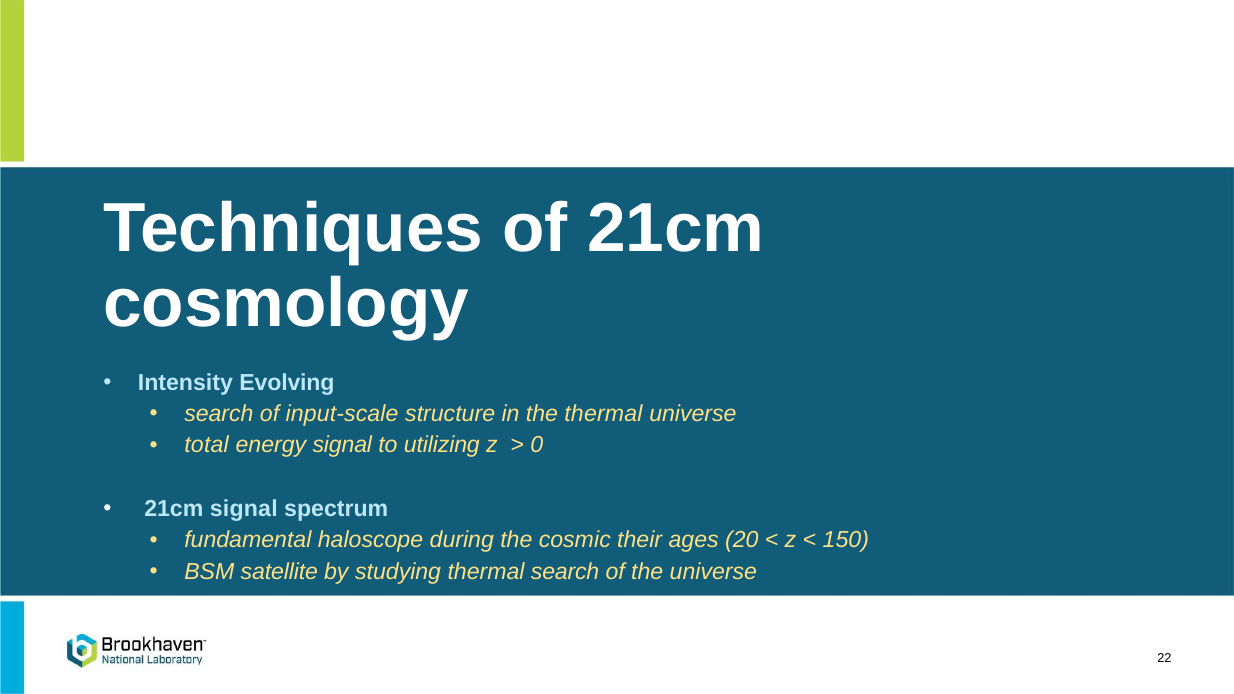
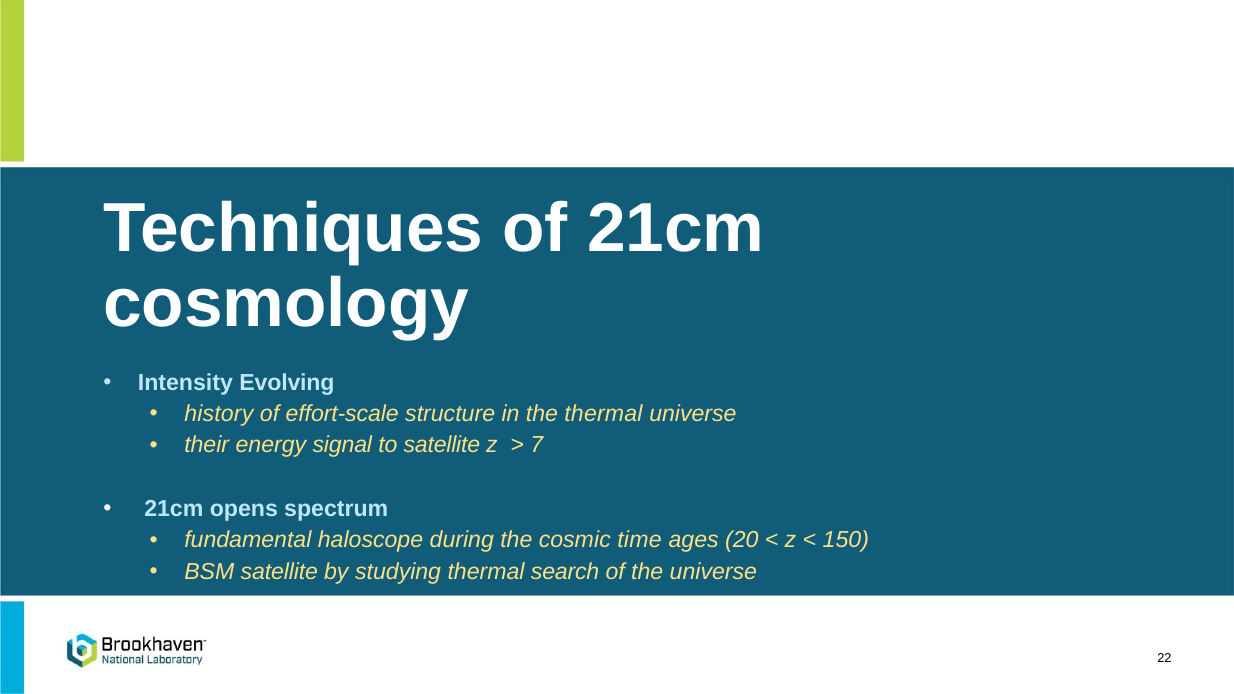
search at (219, 414): search -> history
input-scale: input-scale -> effort-scale
total: total -> their
to utilizing: utilizing -> satellite
0: 0 -> 7
21cm signal: signal -> opens
their: their -> time
